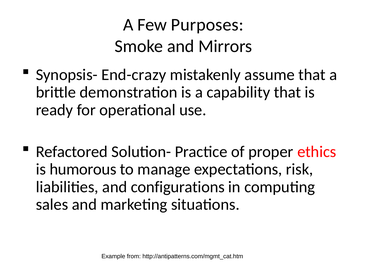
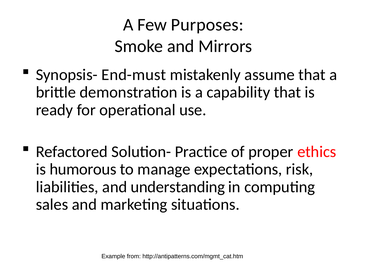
End-crazy: End-crazy -> End-must
configurations: configurations -> understanding
